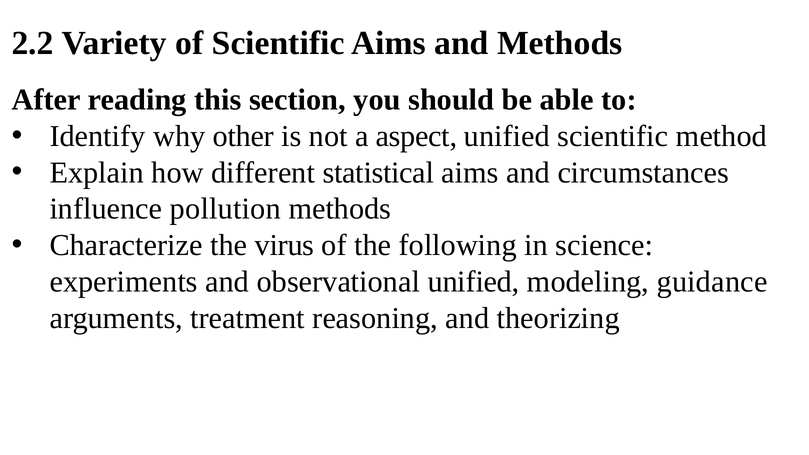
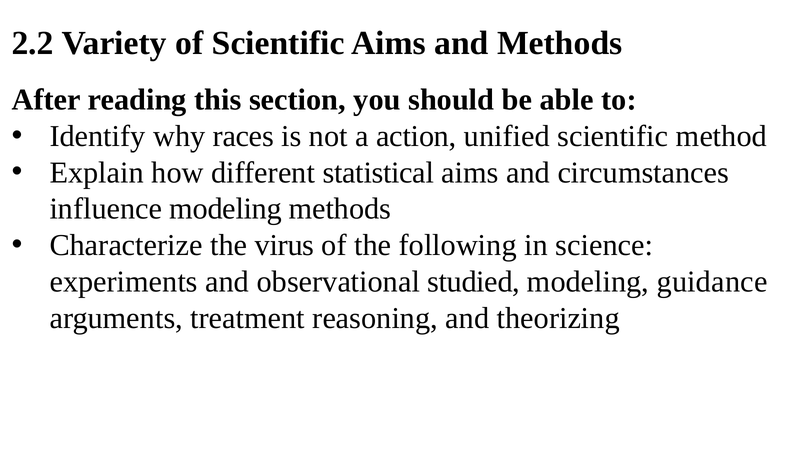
other: other -> races
aspect: aspect -> action
influence pollution: pollution -> modeling
observational unified: unified -> studied
